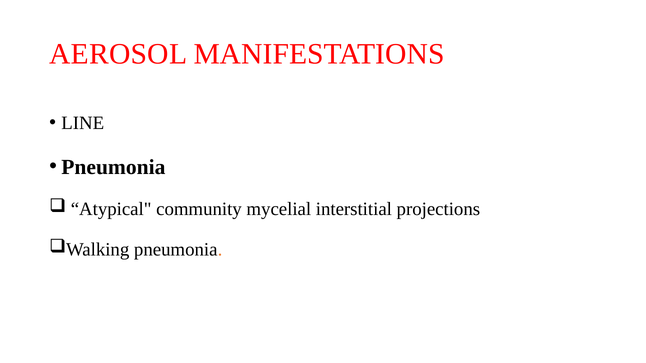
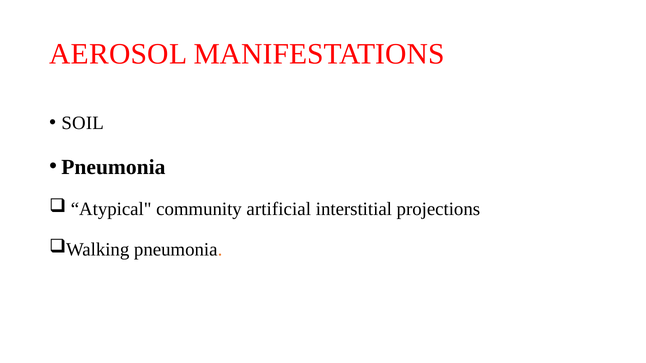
LINE: LINE -> SOIL
mycelial: mycelial -> artificial
